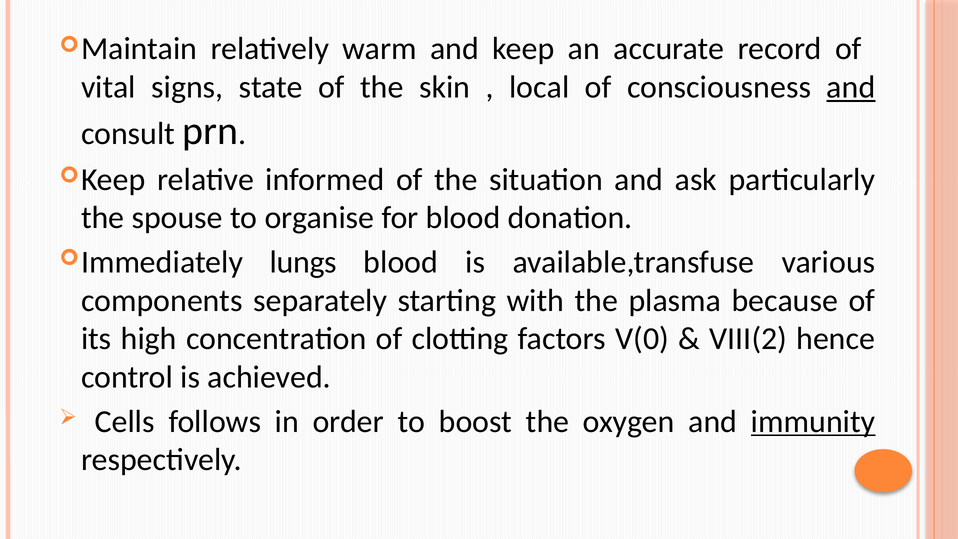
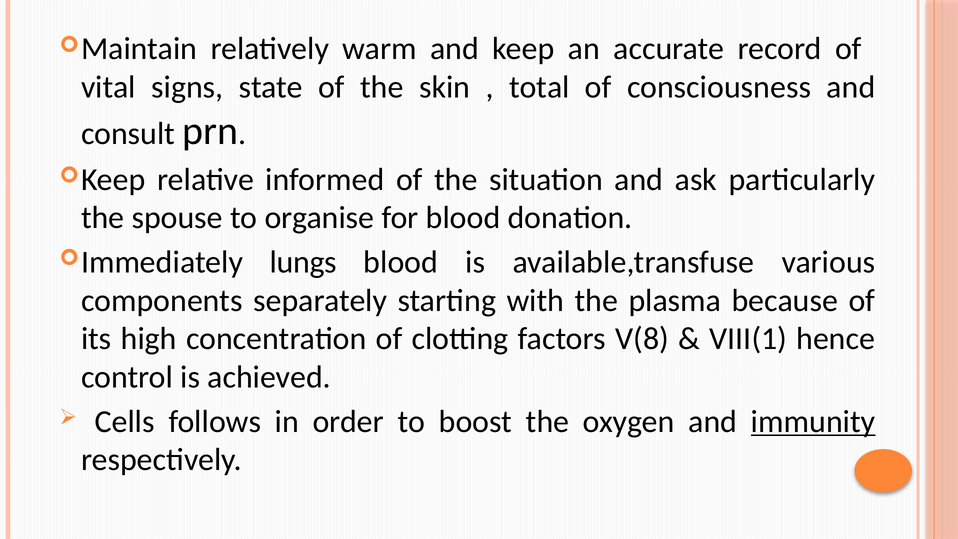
local: local -> total
and at (851, 87) underline: present -> none
V(0: V(0 -> V(8
VIII(2: VIII(2 -> VIII(1
